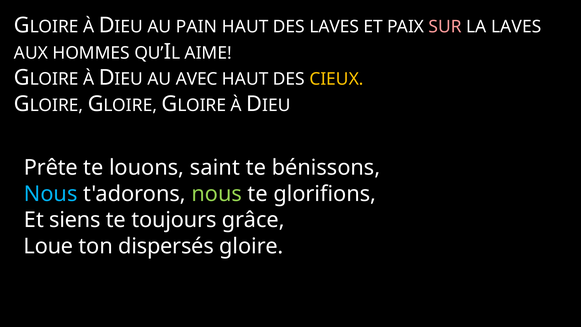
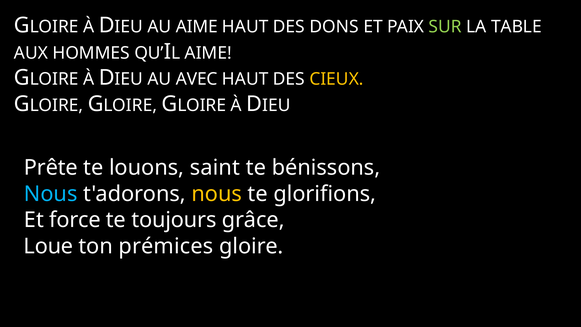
AU PAIN: PAIN -> AIME
DES LAVES: LAVES -> DONS
SUR colour: pink -> light green
LA LAVES: LAVES -> TABLE
nous at (217, 194) colour: light green -> yellow
siens: siens -> force
dispersés: dispersés -> prémices
